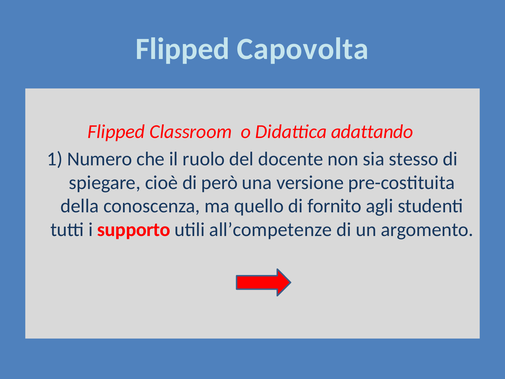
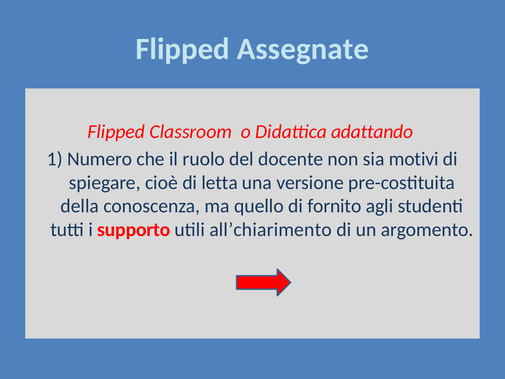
Capovolta: Capovolta -> Assegnate
stesso: stesso -> motivi
però: però -> letta
all’competenze: all’competenze -> all’chiarimento
